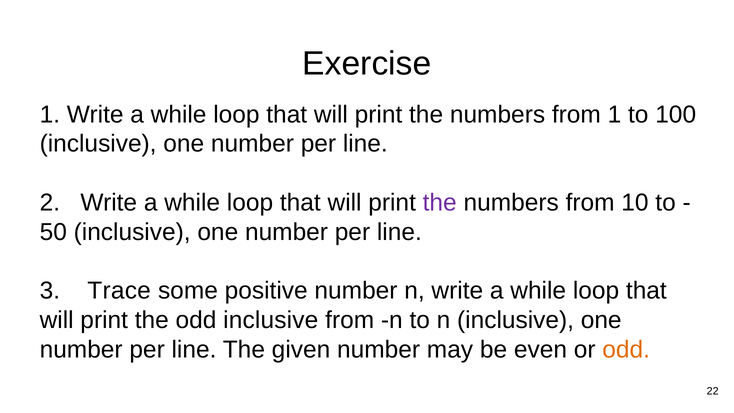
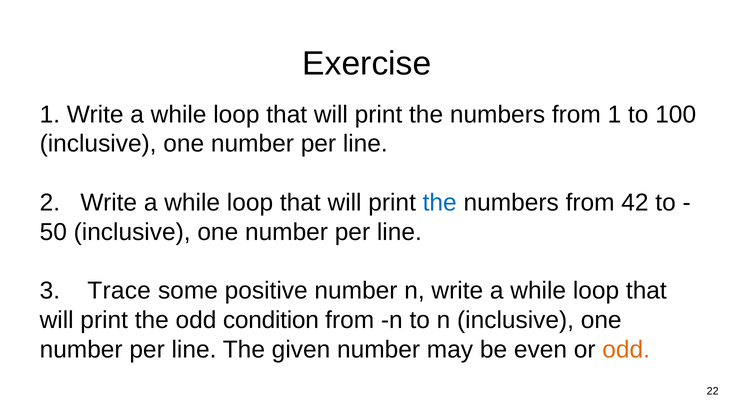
the at (440, 203) colour: purple -> blue
10: 10 -> 42
odd inclusive: inclusive -> condition
